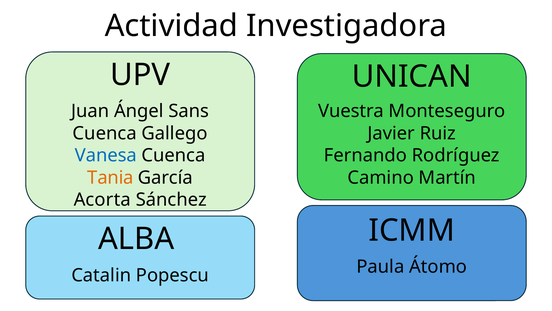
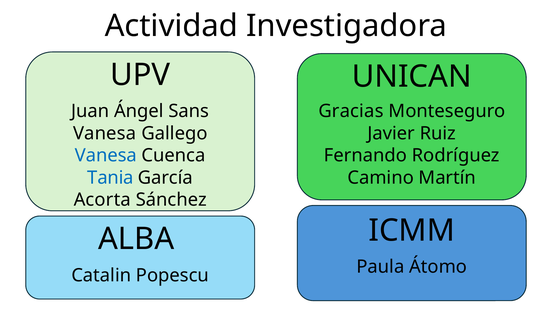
Vuestra: Vuestra -> Gracias
Cuenca at (105, 133): Cuenca -> Vanesa
Tania colour: orange -> blue
